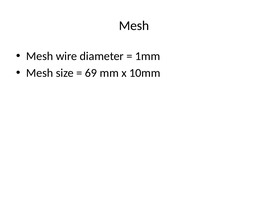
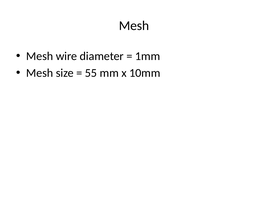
69: 69 -> 55
